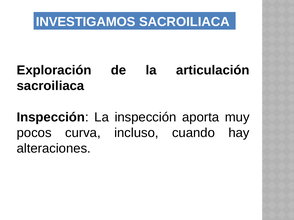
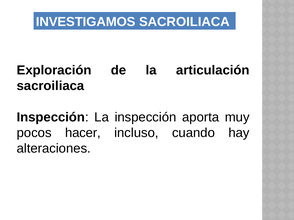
curva: curva -> hacer
